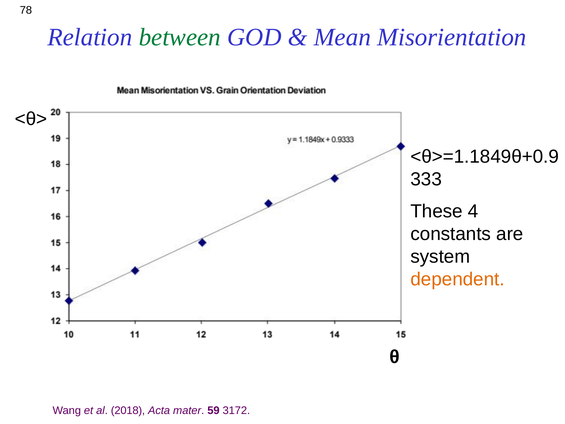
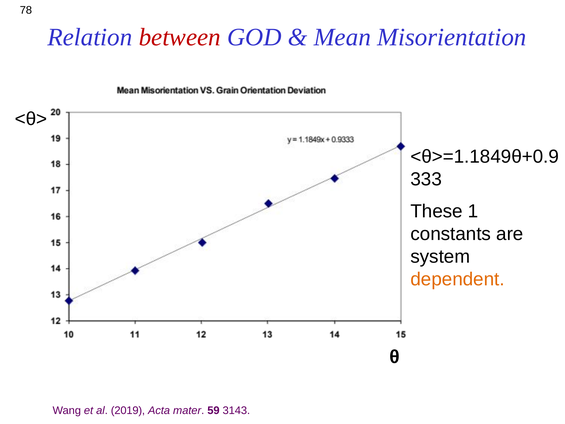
between colour: green -> red
4: 4 -> 1
2018: 2018 -> 2019
3172: 3172 -> 3143
